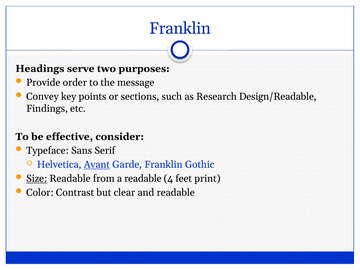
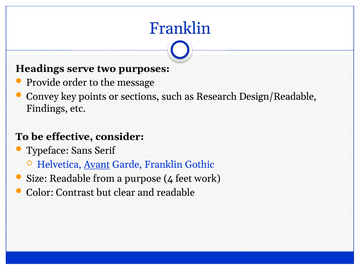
Size underline: present -> none
a readable: readable -> purpose
print: print -> work
